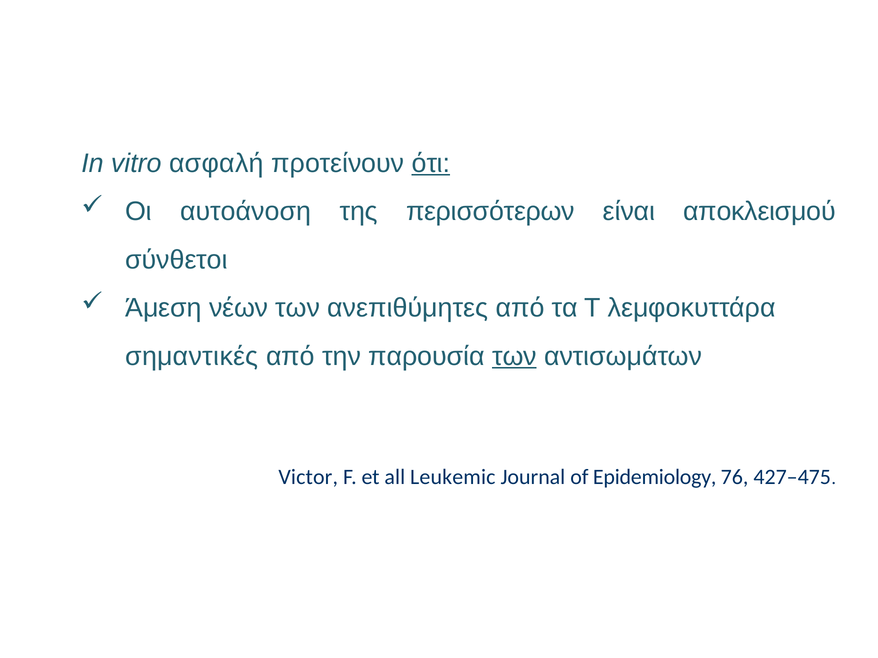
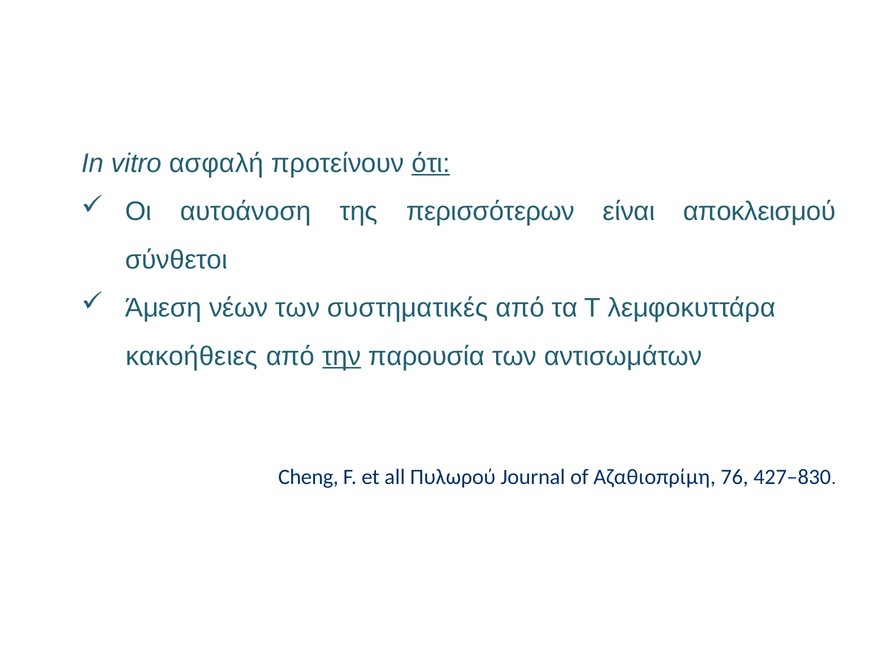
ανεπιθύμητες: ανεπιθύμητες -> συστηματικές
σημαντικές: σημαντικές -> κακοήθειες
την underline: none -> present
των at (514, 356) underline: present -> none
Victor: Victor -> Cheng
Leukemic: Leukemic -> Πυλωρού
Epidemiology: Epidemiology -> Αζαθιοπρίμη
427–475: 427–475 -> 427–830
